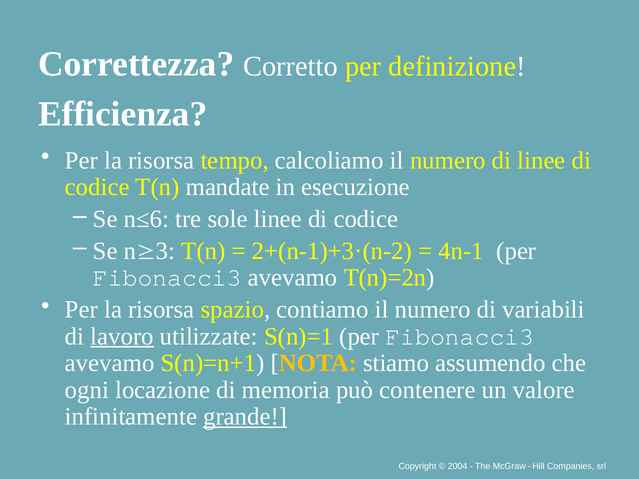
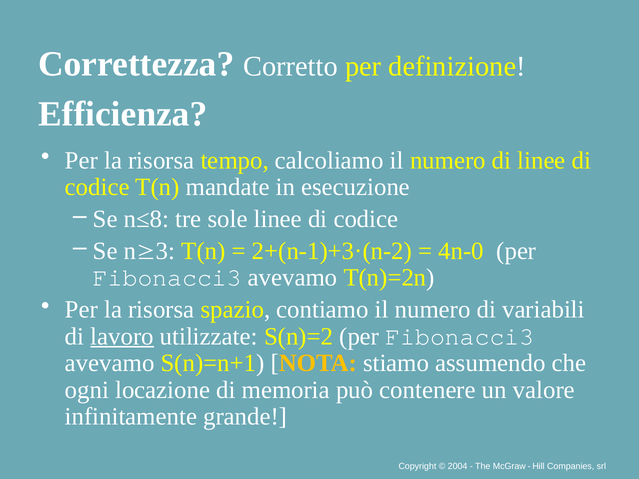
n≤6: n≤6 -> n≤8
4n-1: 4n-1 -> 4n-0
S(n)=1: S(n)=1 -> S(n)=2
grande underline: present -> none
